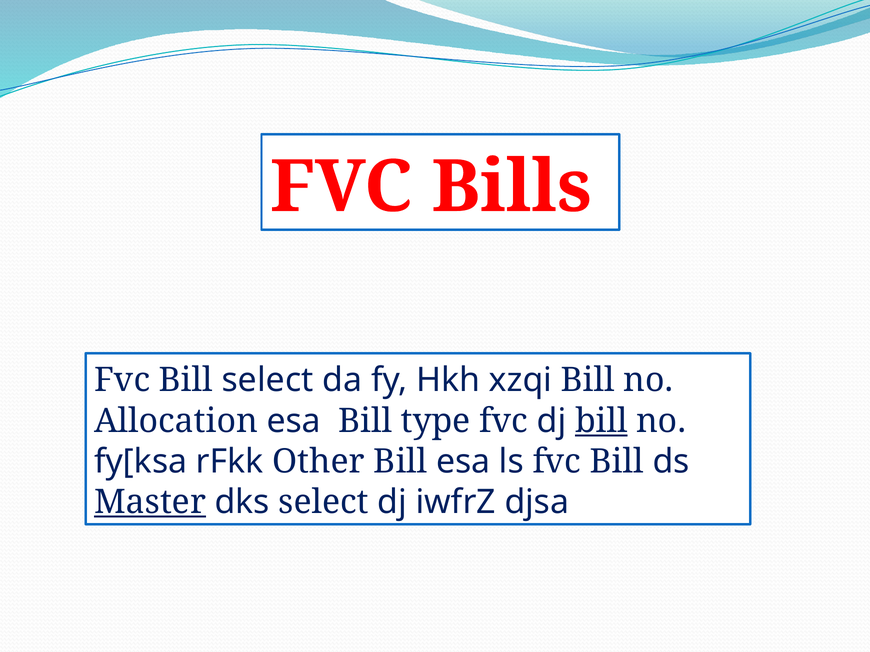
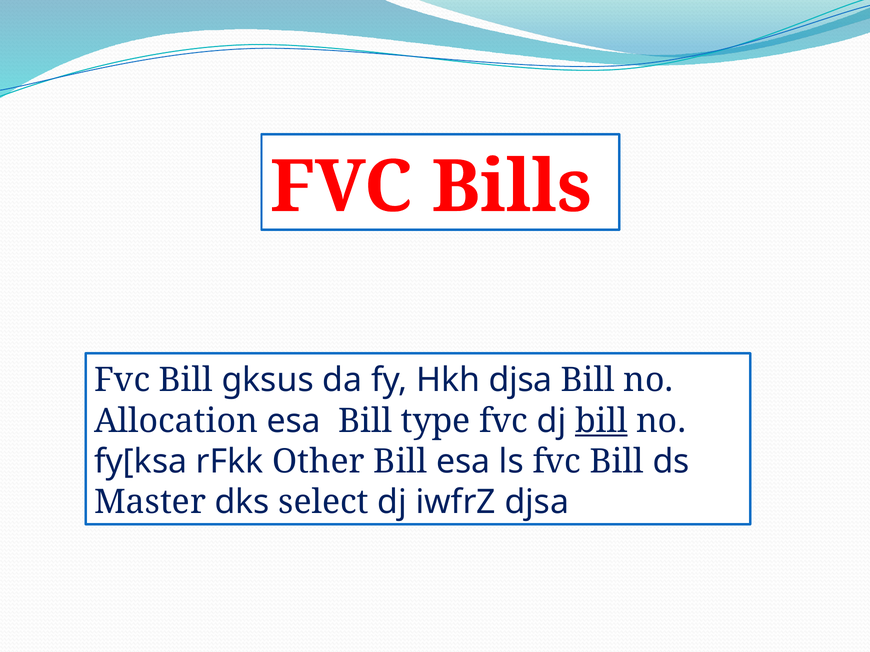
Bill select: select -> gksus
Hkh xzqi: xzqi -> djsa
Master underline: present -> none
